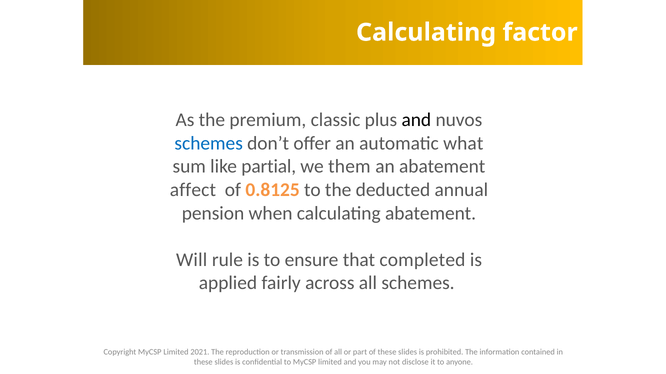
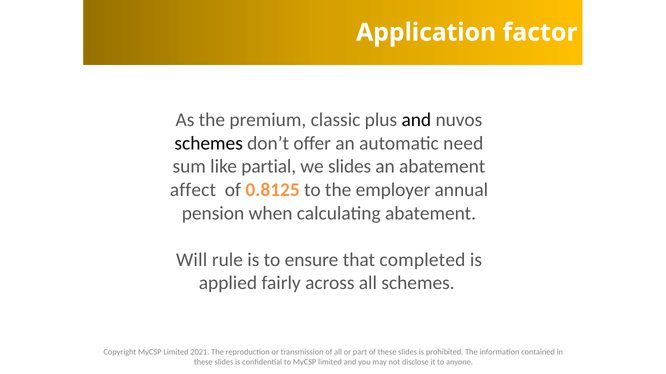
Calculating at (426, 33): Calculating -> Application
schemes at (209, 143) colour: blue -> black
what: what -> need
we them: them -> slides
deducted: deducted -> employer
